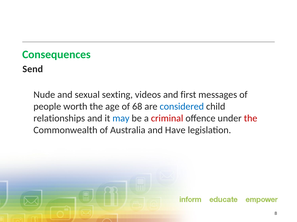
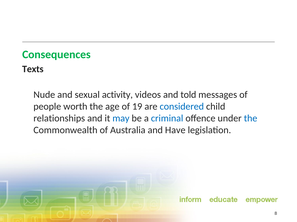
Send: Send -> Texts
sexting: sexting -> activity
first: first -> told
68: 68 -> 19
criminal colour: red -> blue
the at (251, 119) colour: red -> blue
